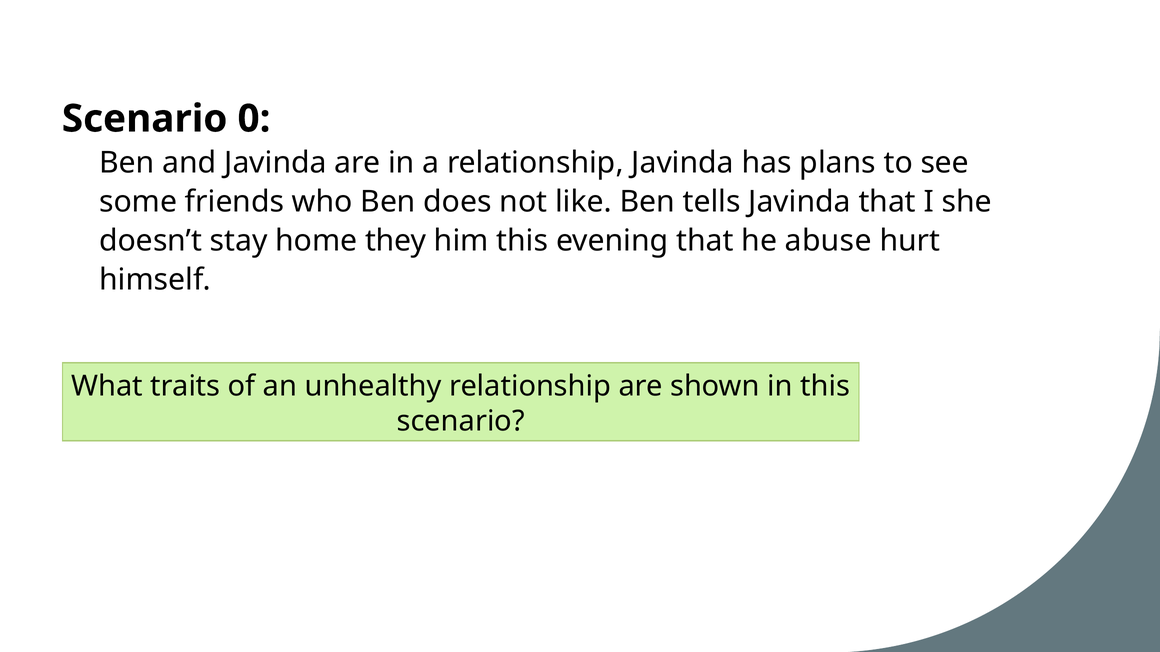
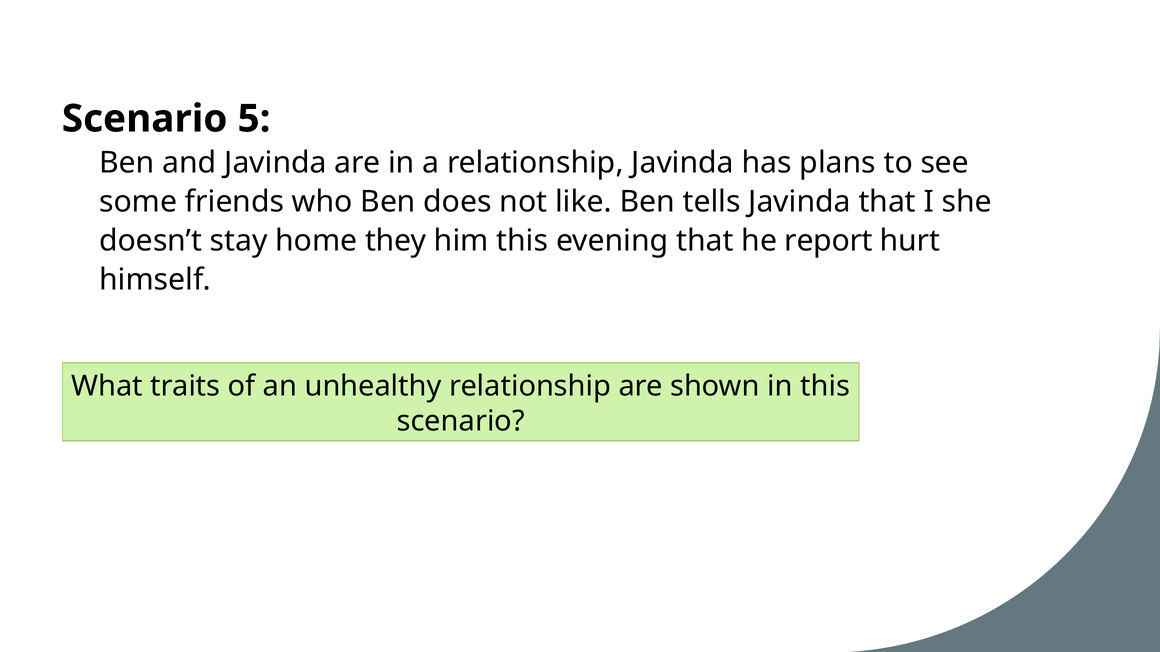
0: 0 -> 5
abuse: abuse -> report
